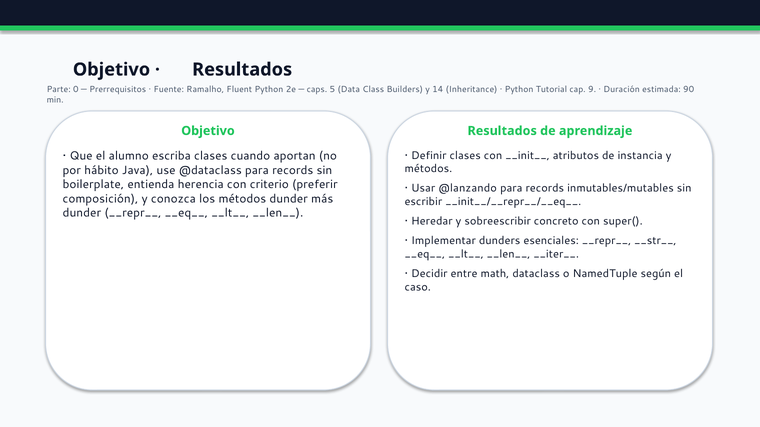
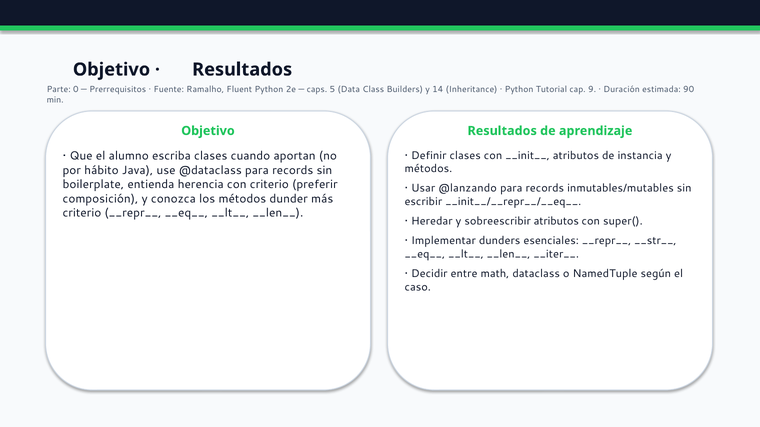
dunder at (82, 213): dunder -> criterio
sobreescribir concreto: concreto -> atributos
